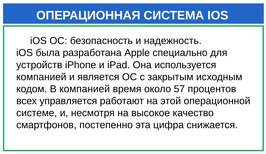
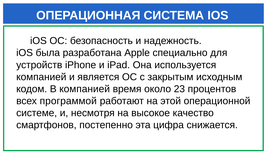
57: 57 -> 23
управляется: управляется -> программой
